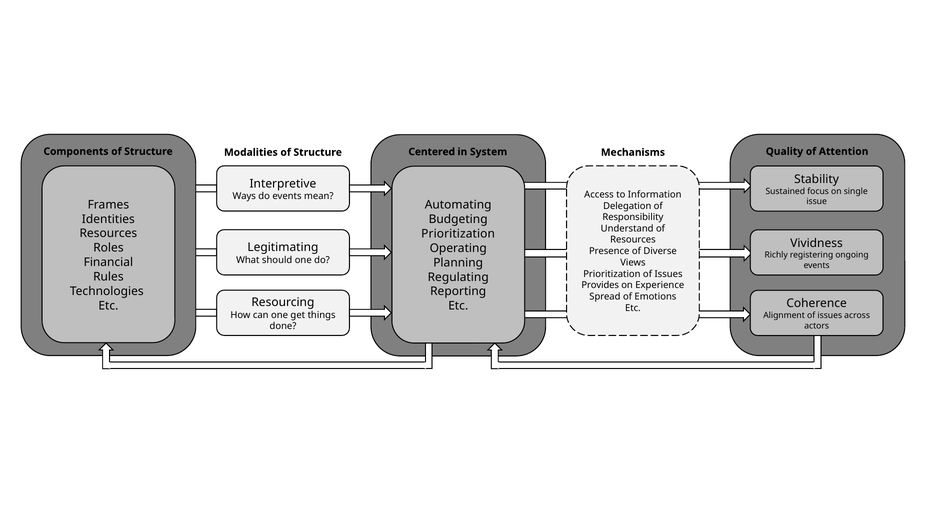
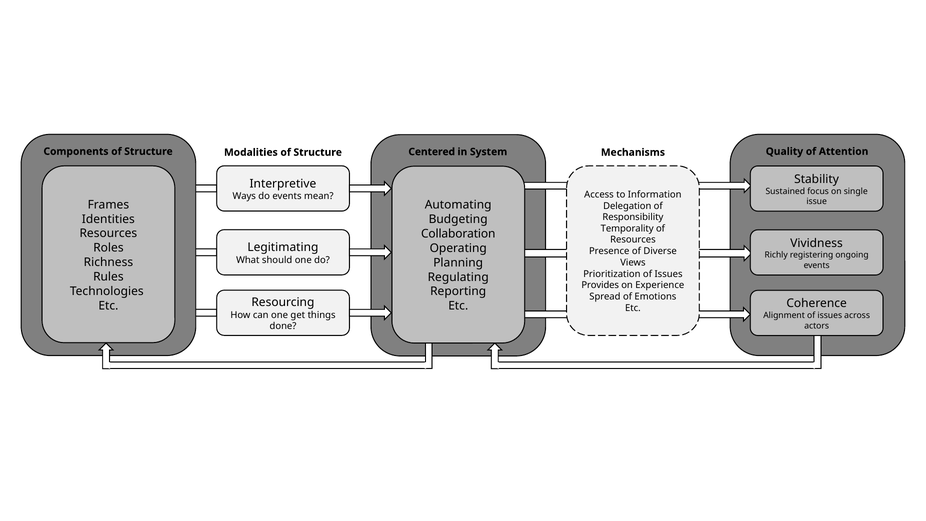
Understand: Understand -> Temporality
Prioritization at (458, 234): Prioritization -> Collaboration
Financial: Financial -> Richness
